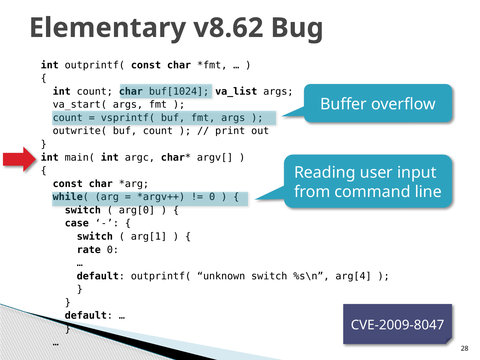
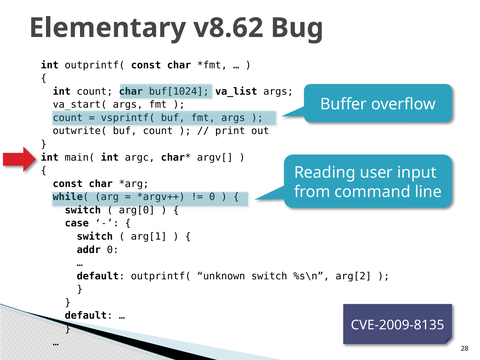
rate: rate -> addr
arg[4: arg[4 -> arg[2
CVE-2009-8047: CVE-2009-8047 -> CVE-2009-8135
